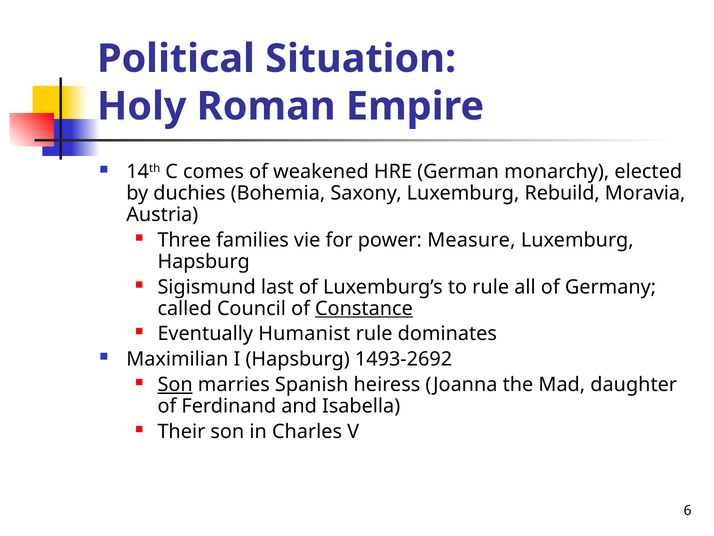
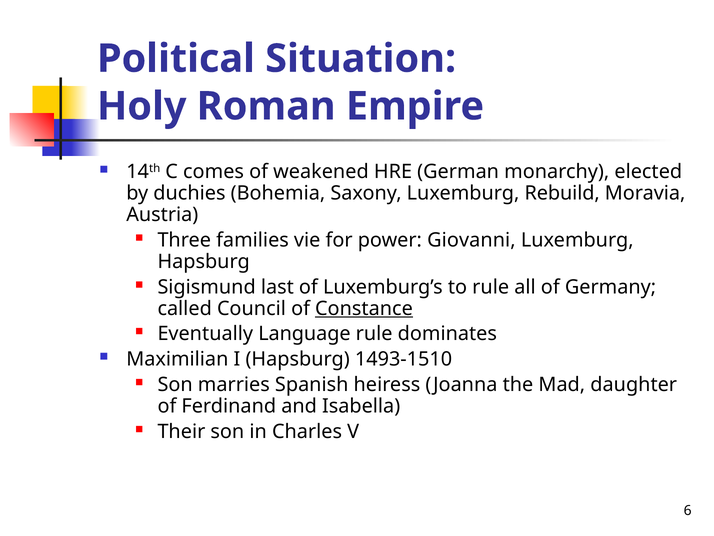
Measure: Measure -> Giovanni
Humanist: Humanist -> Language
1493-2692: 1493-2692 -> 1493-1510
Son at (175, 384) underline: present -> none
